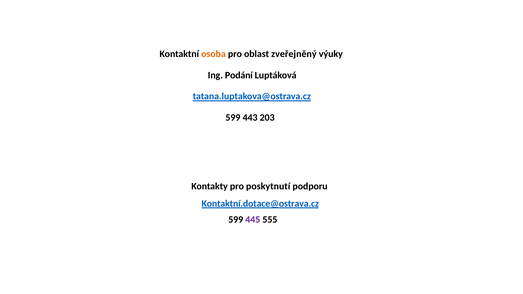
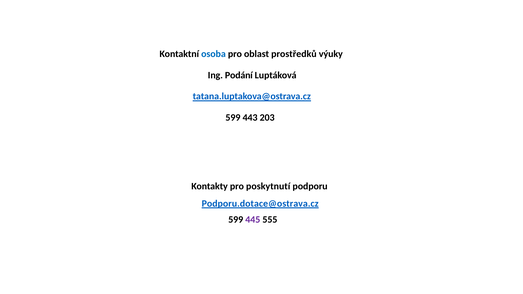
osoba colour: orange -> blue
zveřejněný: zveřejněný -> prostředků
Kontaktní.dotace@ostrava.cz: Kontaktní.dotace@ostrava.cz -> Podporu.dotace@ostrava.cz
